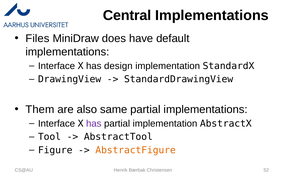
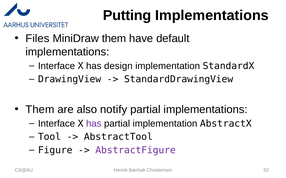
Central: Central -> Putting
MiniDraw does: does -> them
same: same -> notify
AbstractFigure colour: orange -> purple
